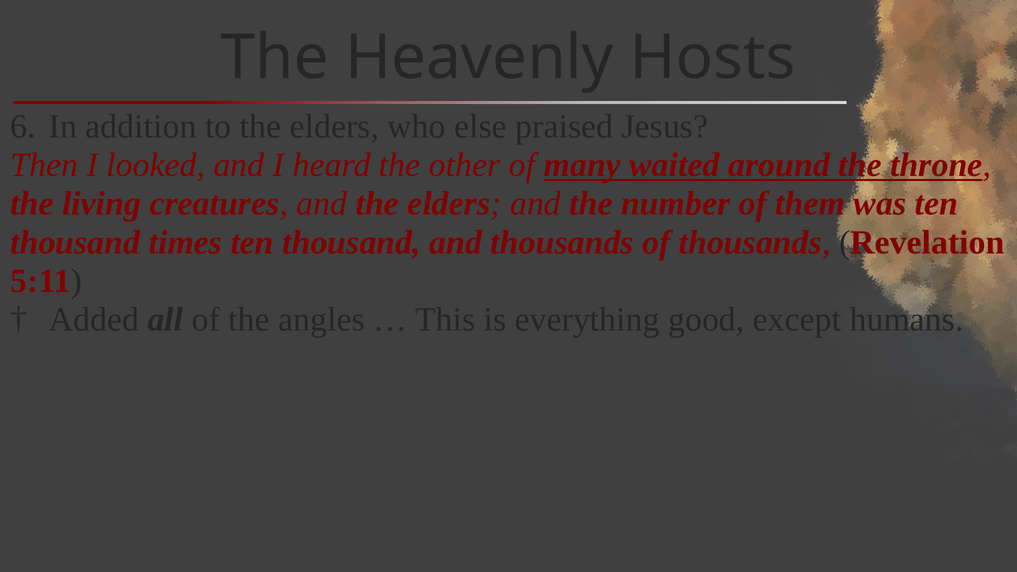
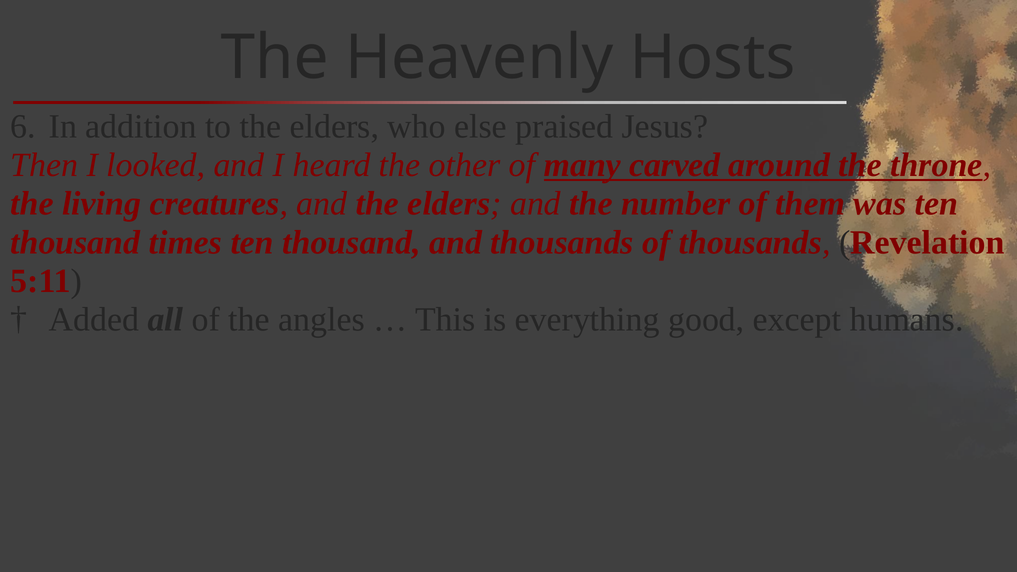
waited: waited -> carved
